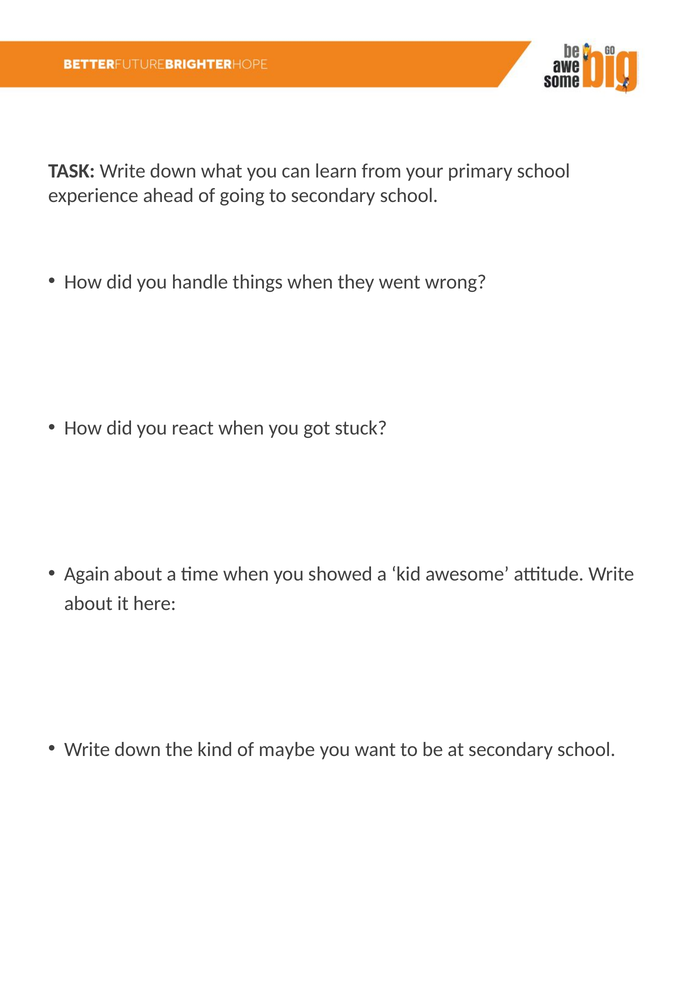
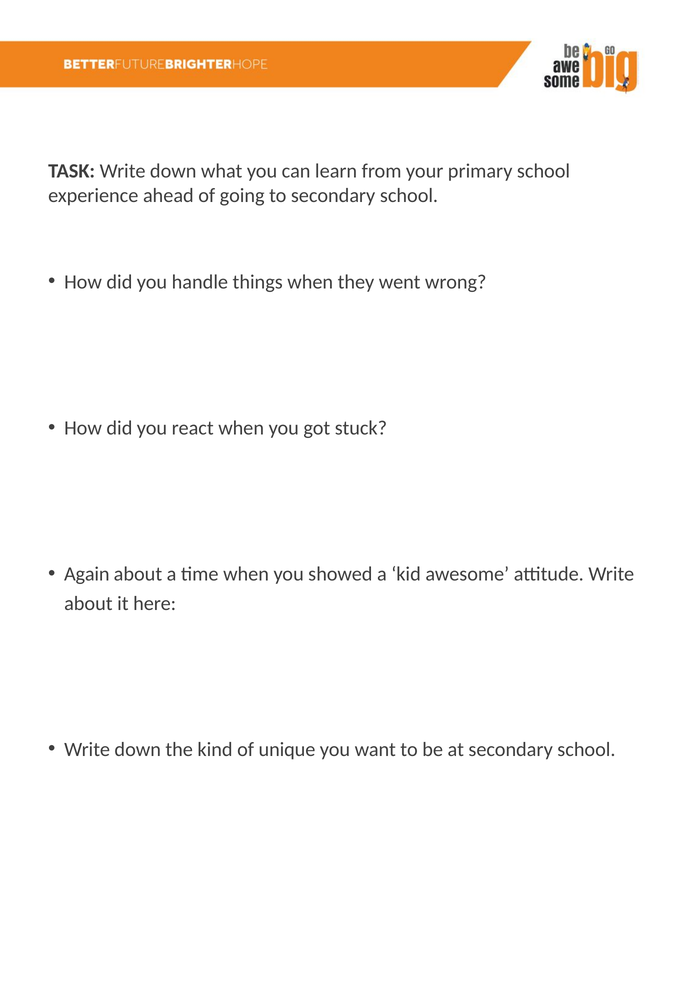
maybe: maybe -> unique
